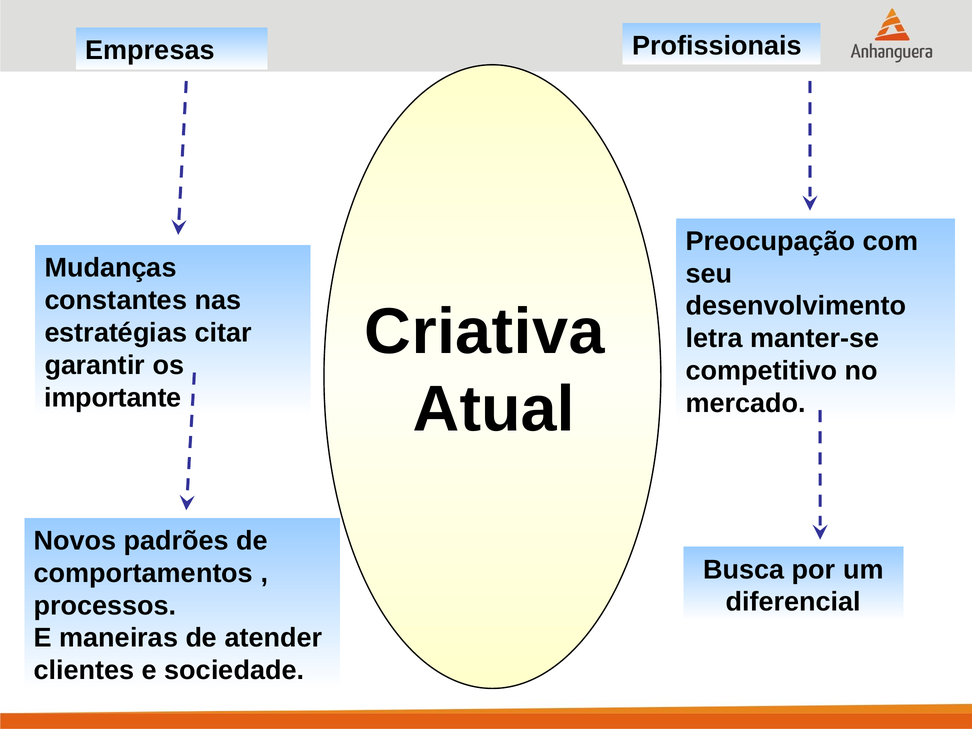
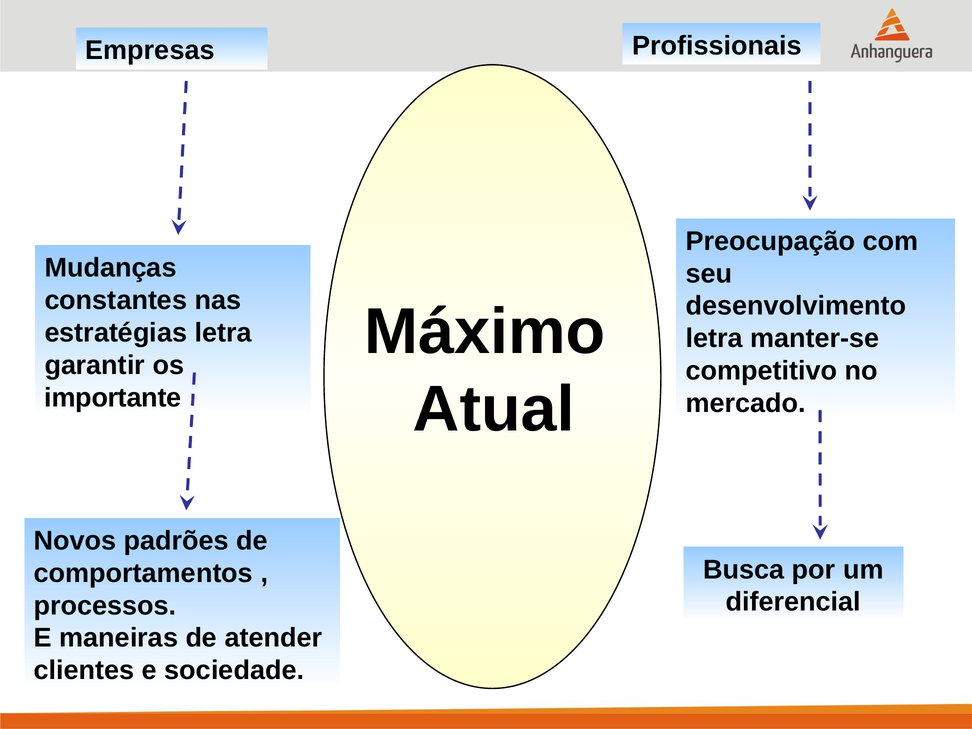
Criativa: Criativa -> Máximo
estratégias citar: citar -> letra
